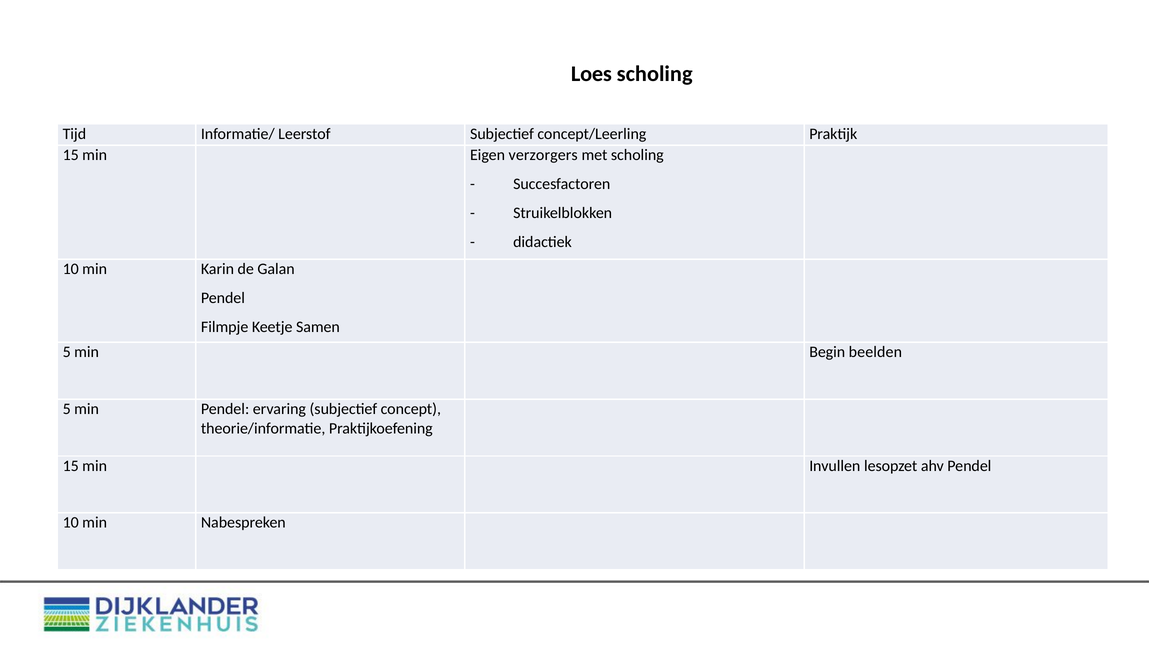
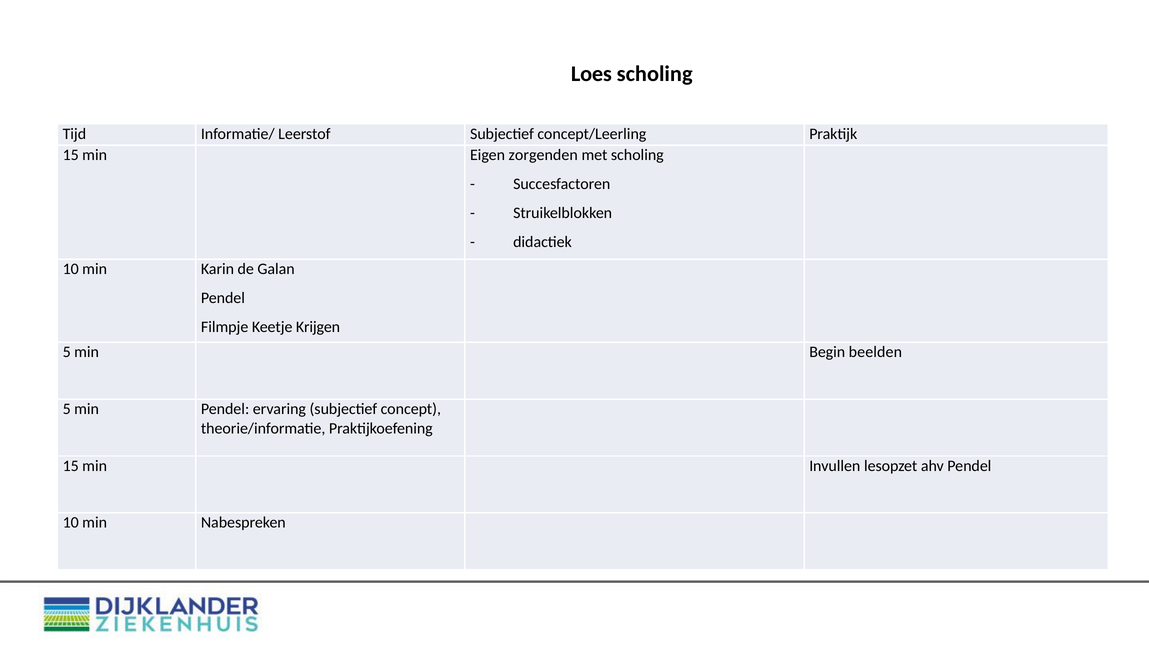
Eigen verzorgers: verzorgers -> zorgenden
Samen: Samen -> Krijgen
